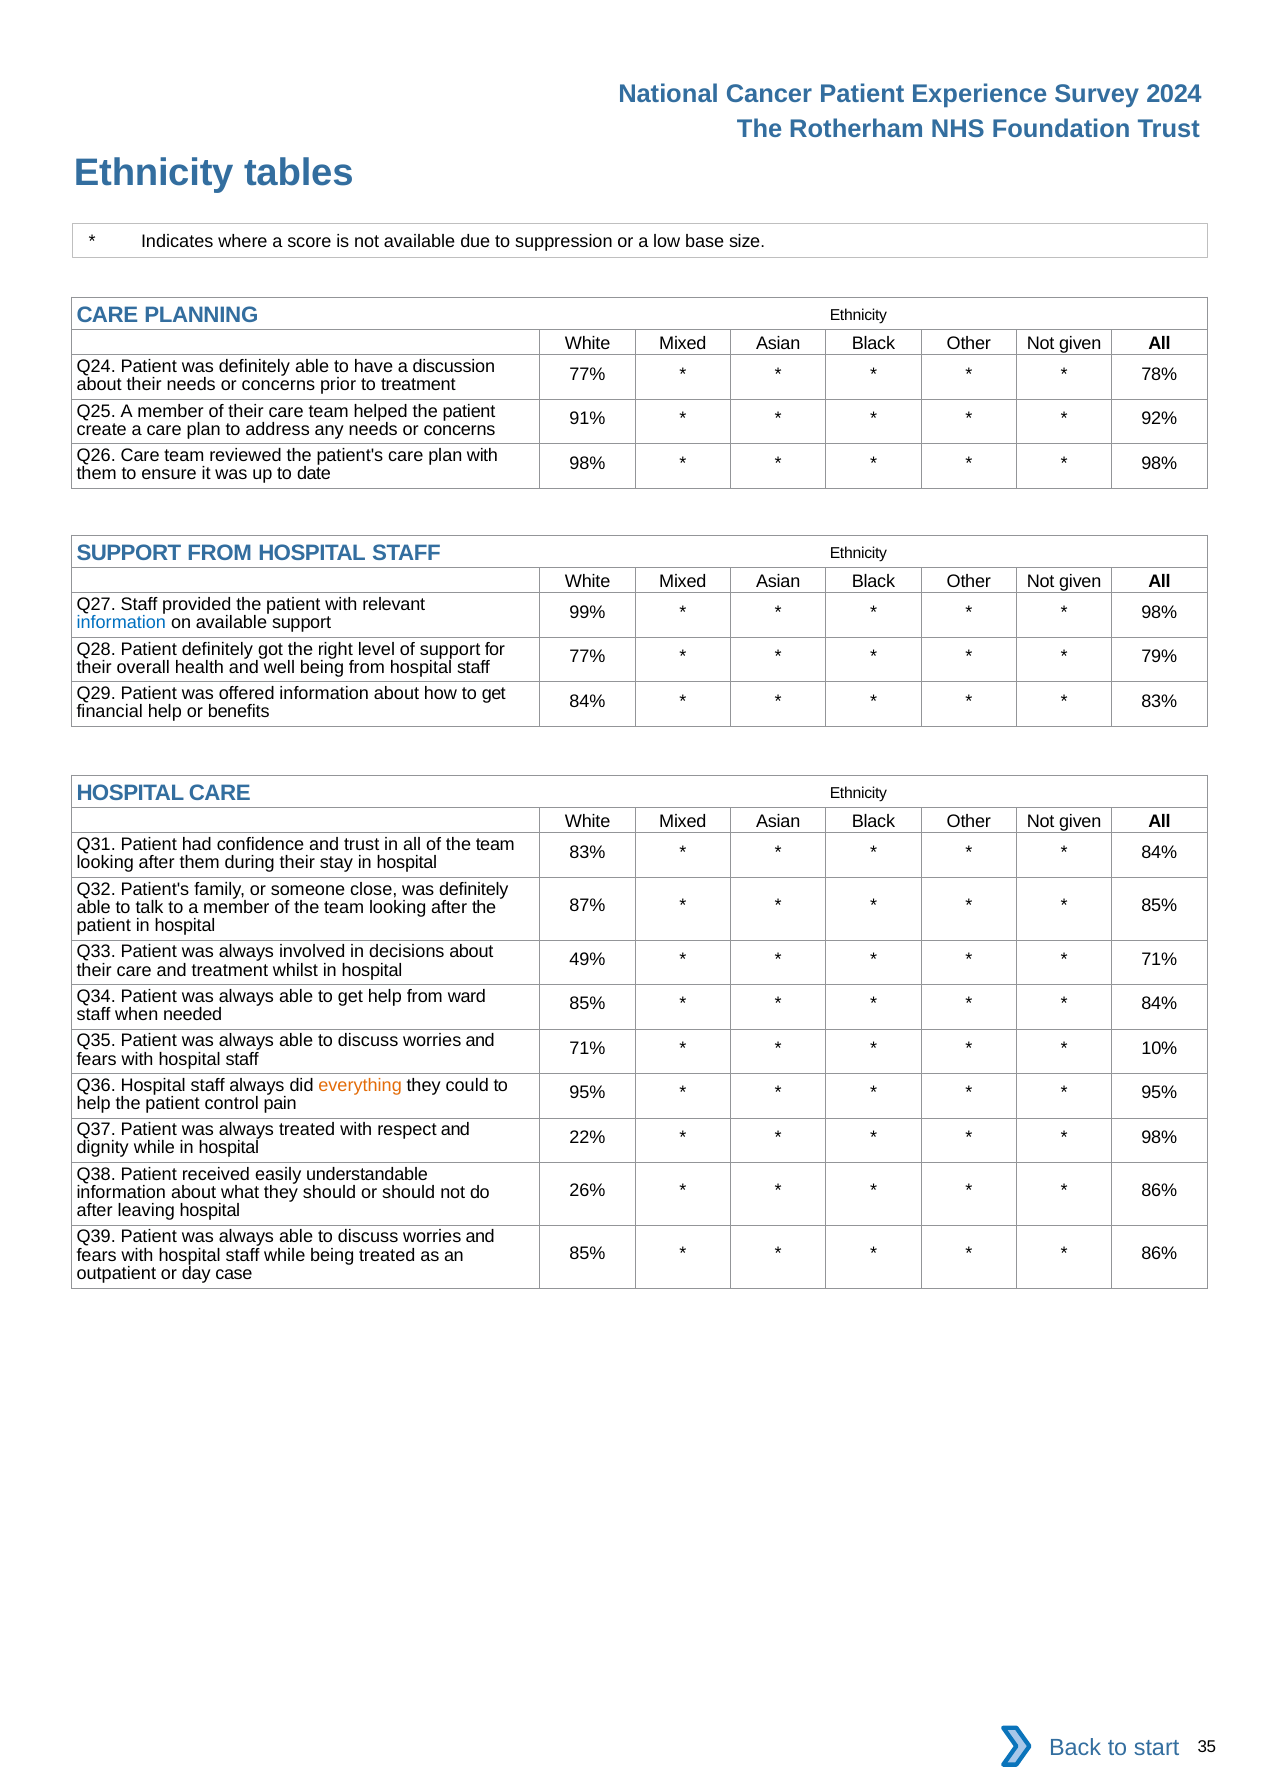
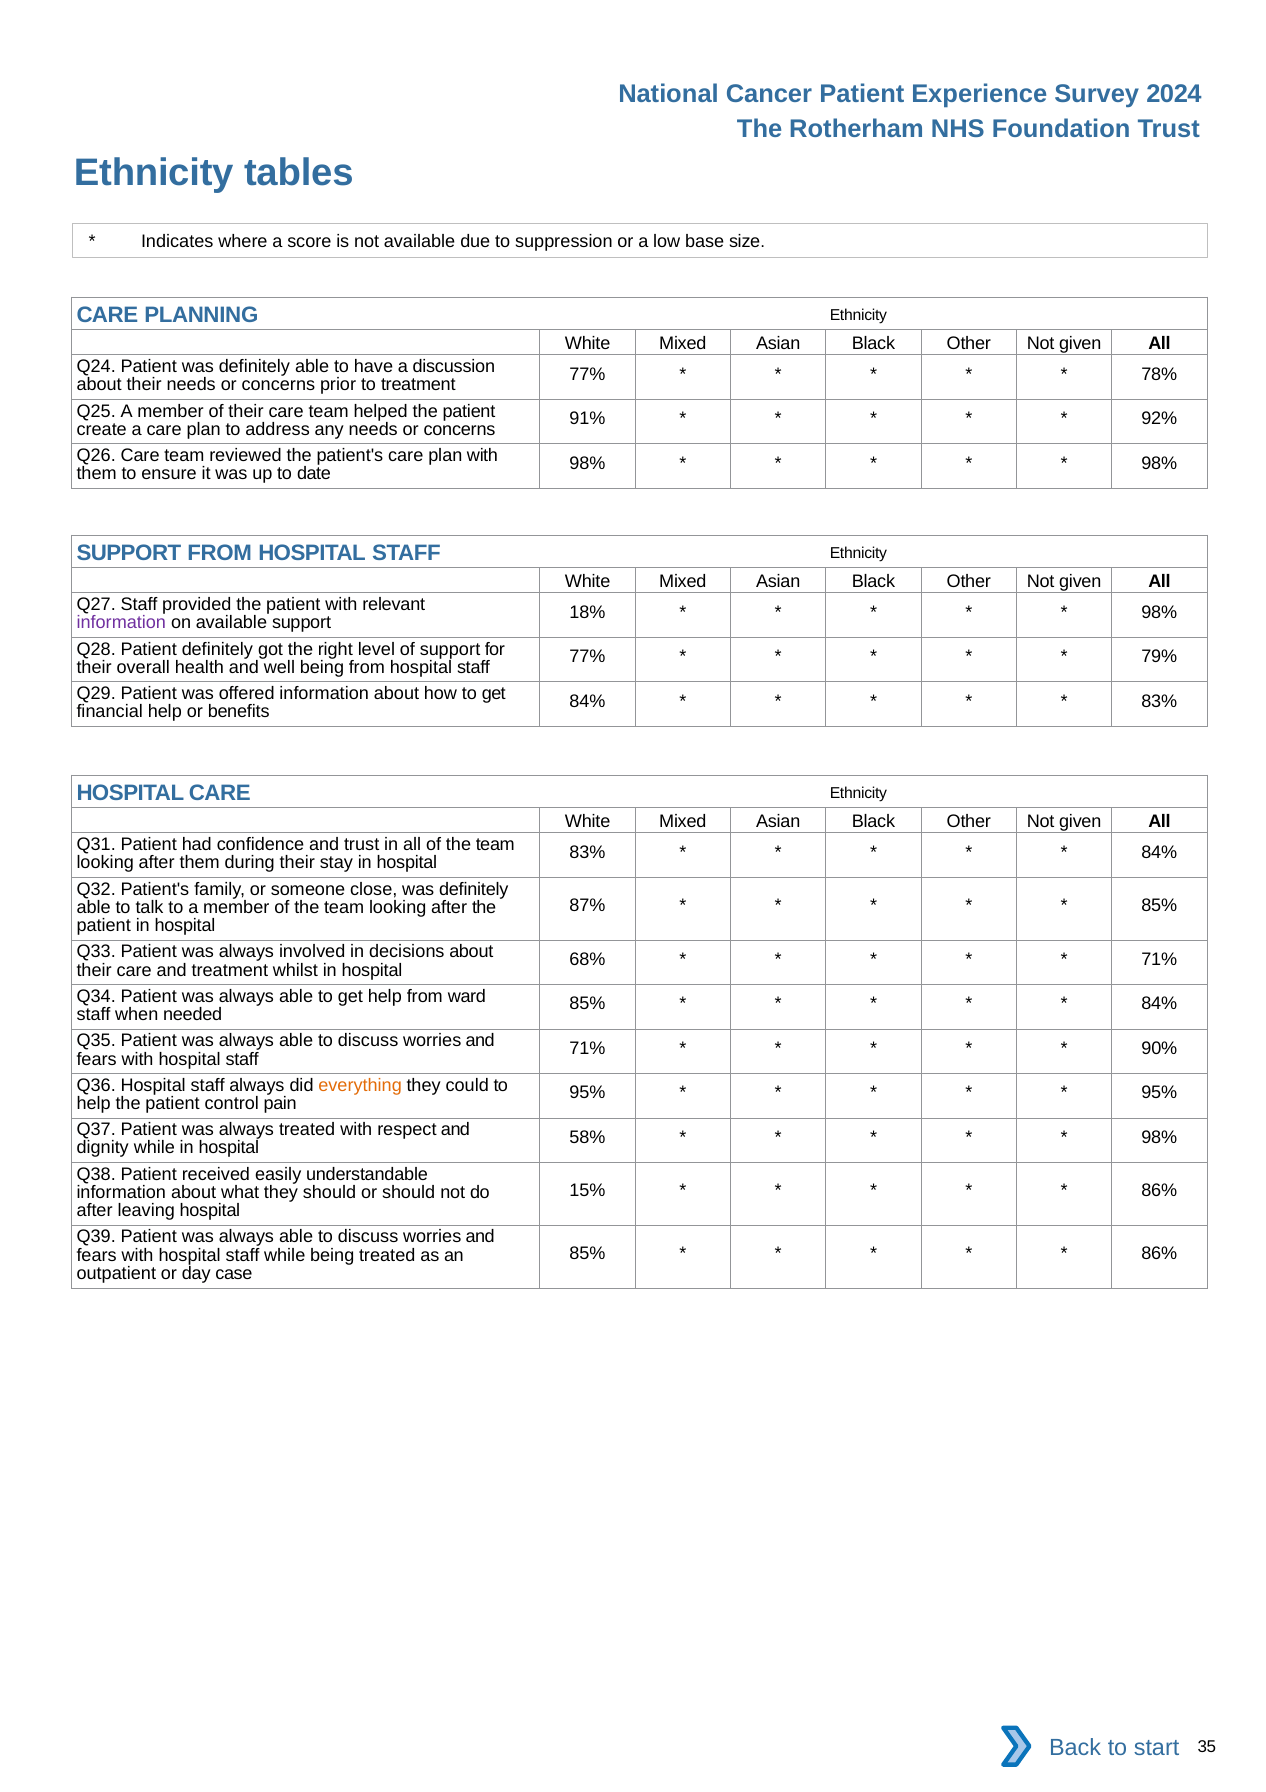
99%: 99% -> 18%
information at (121, 623) colour: blue -> purple
49%: 49% -> 68%
10%: 10% -> 90%
22%: 22% -> 58%
26%: 26% -> 15%
